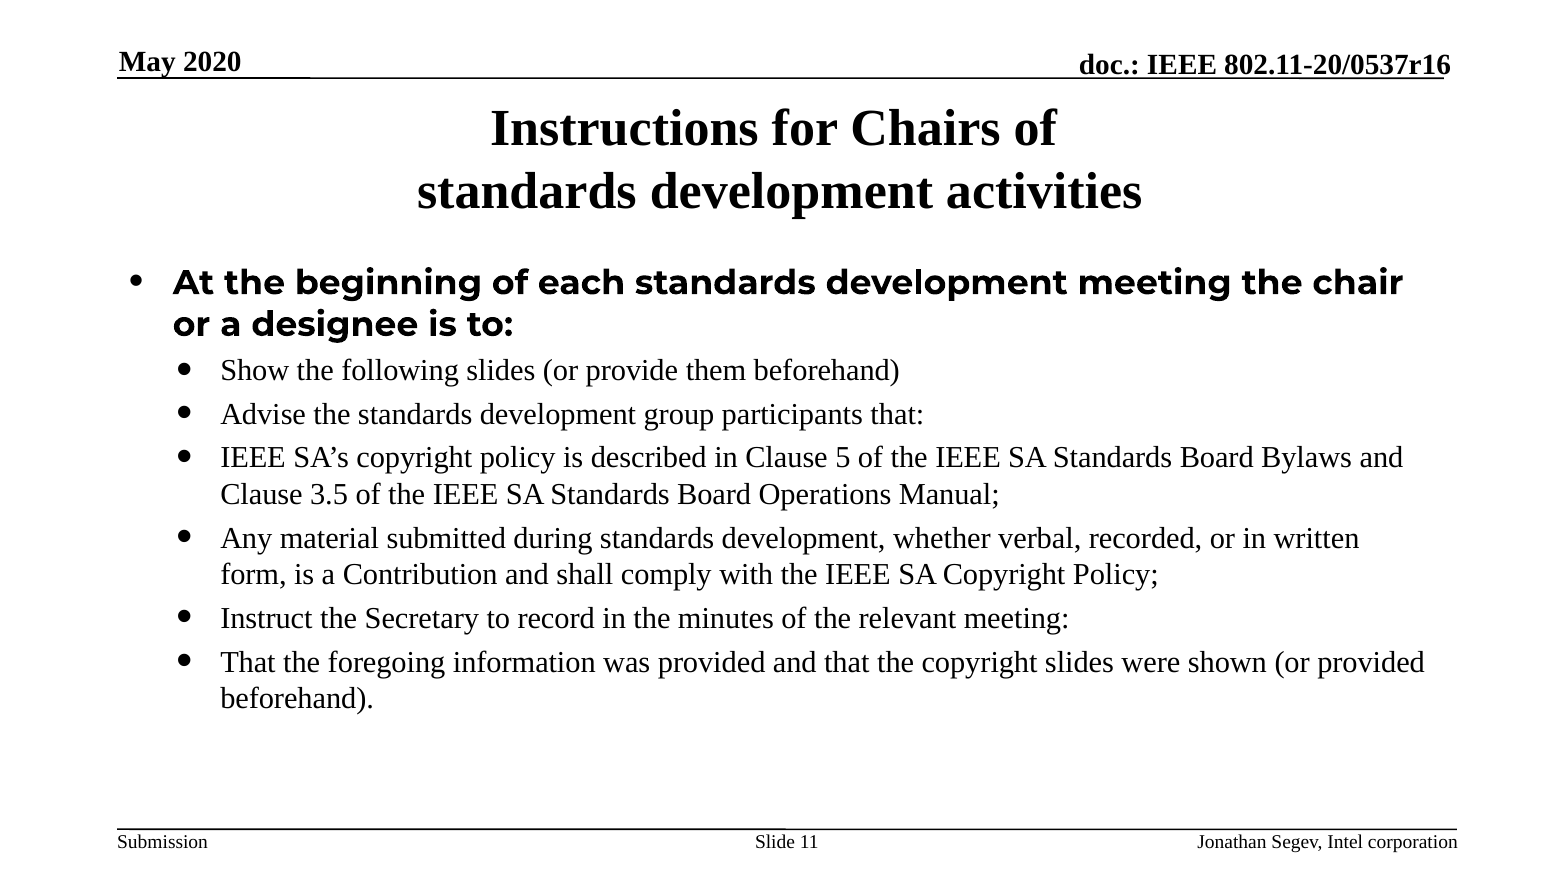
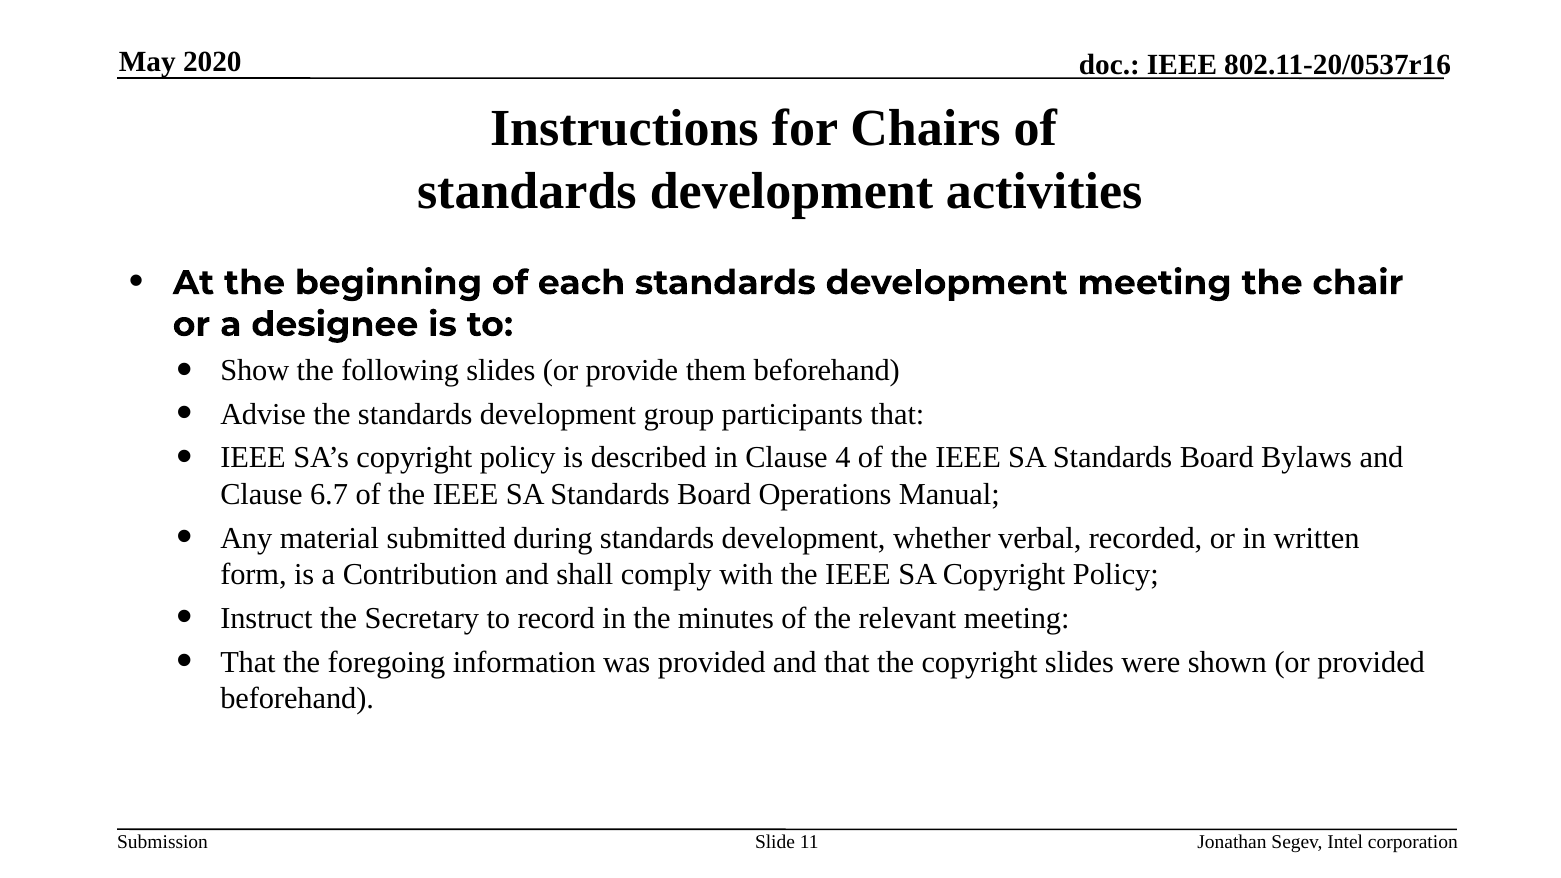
5: 5 -> 4
3.5: 3.5 -> 6.7
